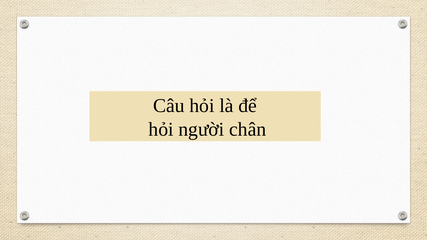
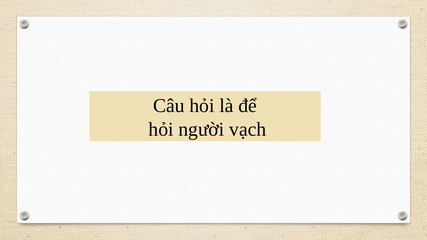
chân: chân -> vạch
